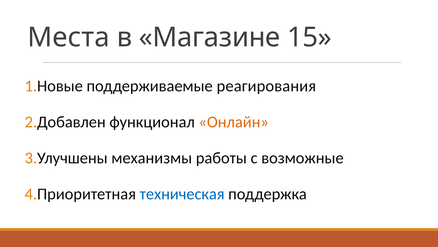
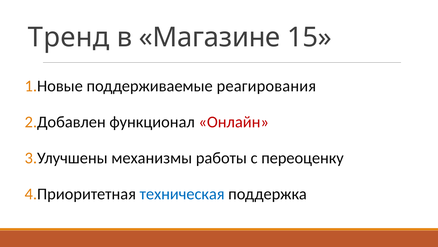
Места: Места -> Тренд
Онлайн colour: orange -> red
возможные: возможные -> переоценку
